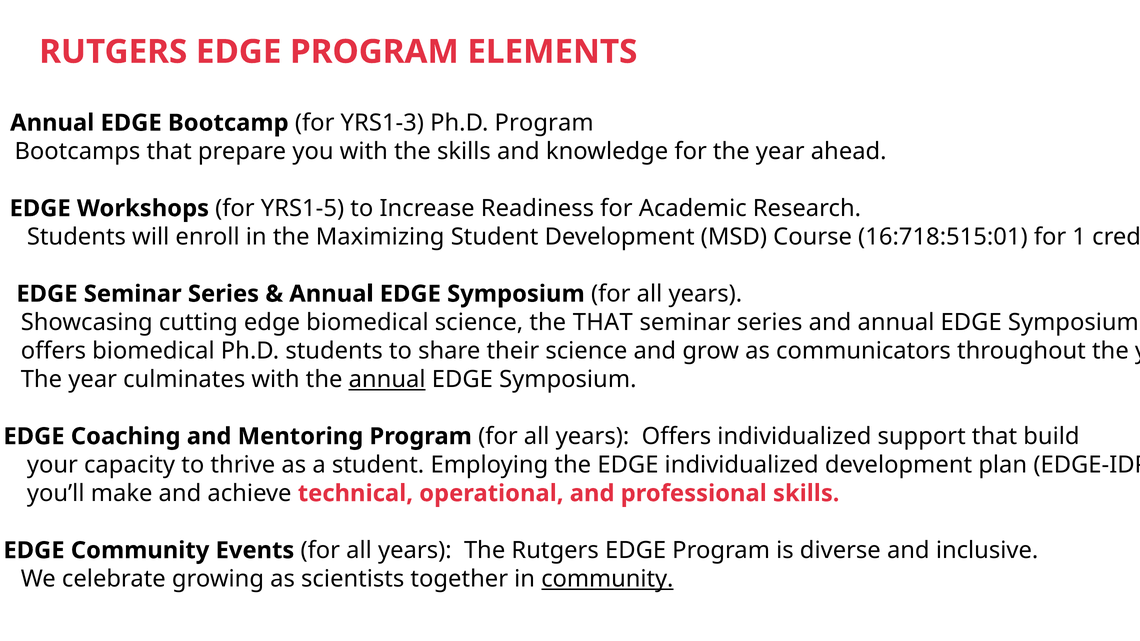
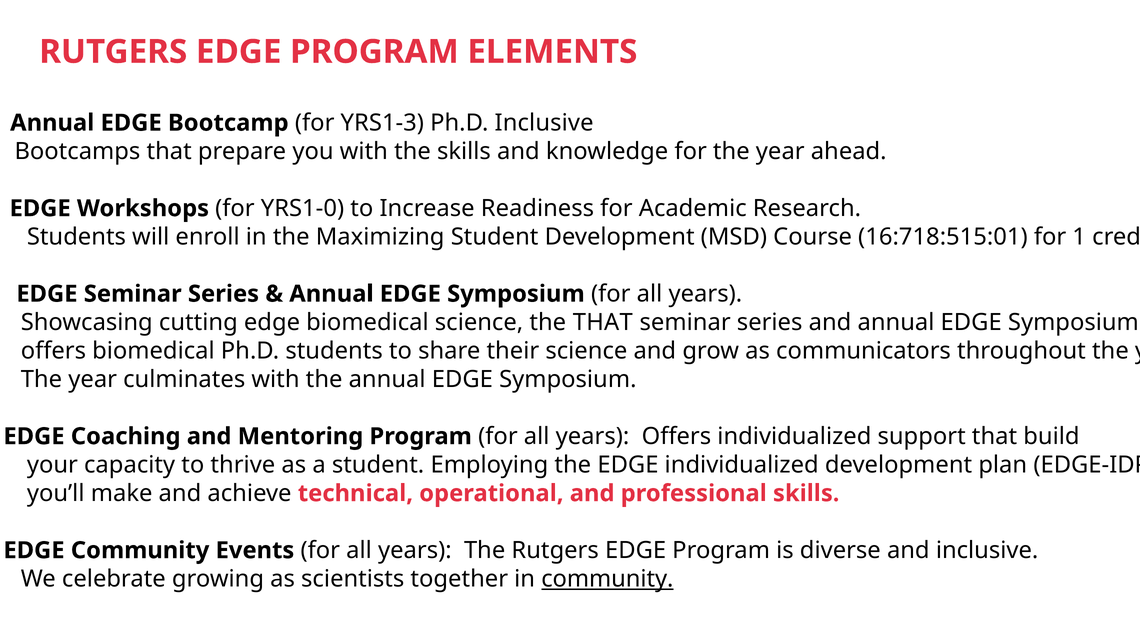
Ph.D Program: Program -> Inclusive
YRS1-5: YRS1-5 -> YRS1-0
annual at (387, 380) underline: present -> none
